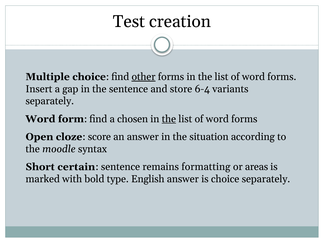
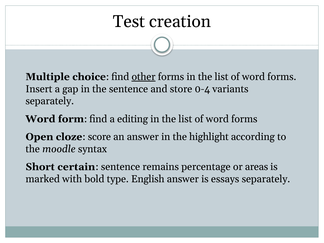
6-4: 6-4 -> 0-4
chosen: chosen -> editing
the at (169, 119) underline: present -> none
situation: situation -> highlight
formatting: formatting -> percentage
is choice: choice -> essays
